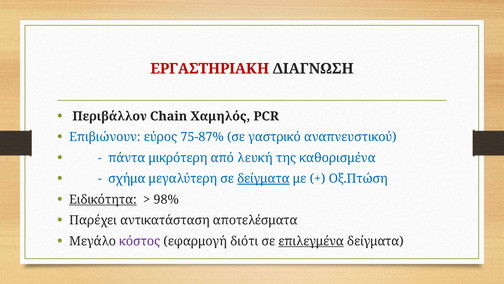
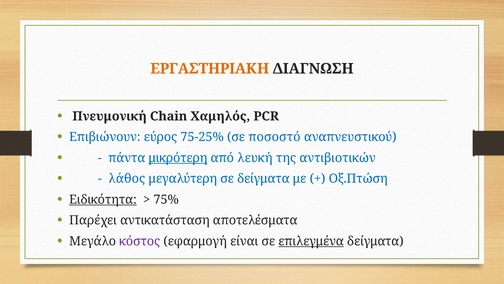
ΕΡΓΑΣΤΗΡΙΑΚΗ colour: red -> orange
Περιβάλλον: Περιβάλλον -> Πνευμονική
75-87%: 75-87% -> 75-25%
γαστρικό: γαστρικό -> ποσοστό
μικρότερη underline: none -> present
καθορισμένα: καθορισμένα -> αντιβιοτικών
σχήμα: σχήμα -> λάθος
δείγματα at (263, 178) underline: present -> none
98%: 98% -> 75%
διότι: διότι -> είναι
